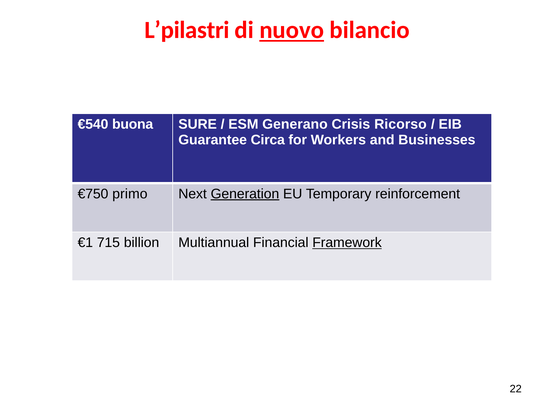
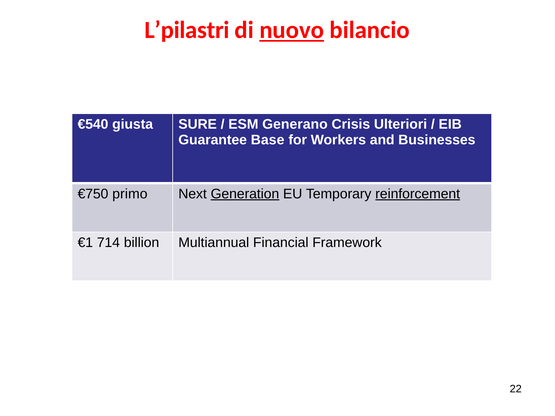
buona: buona -> giusta
Ricorso: Ricorso -> Ulteriori
Circa: Circa -> Base
reinforcement underline: none -> present
715: 715 -> 714
Framework underline: present -> none
